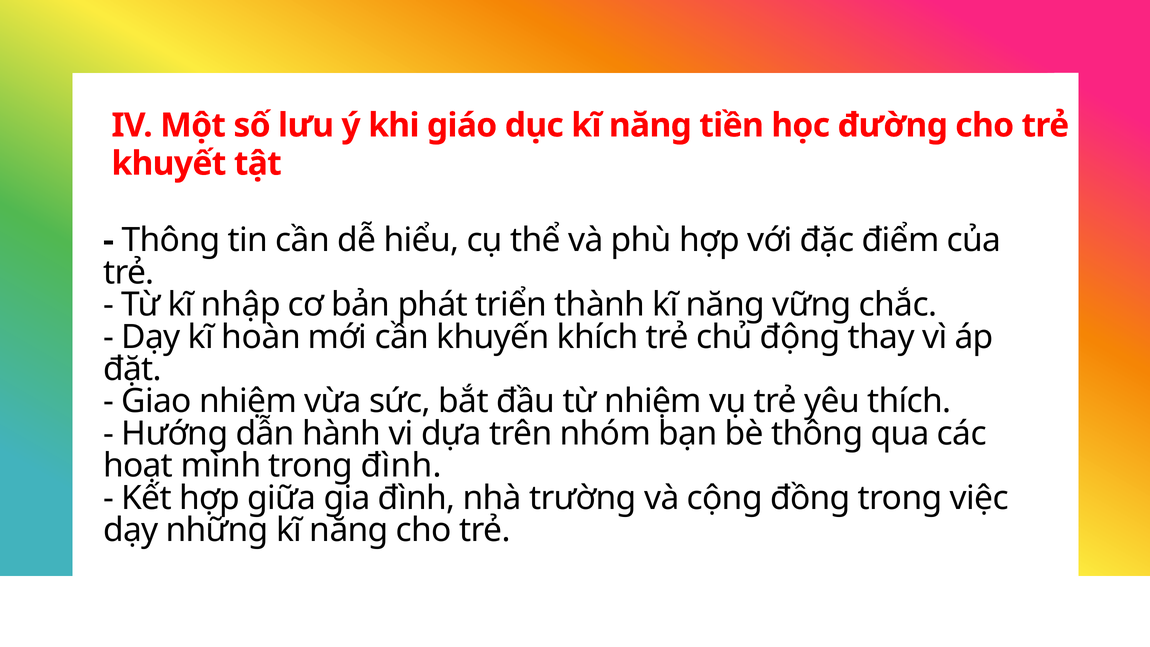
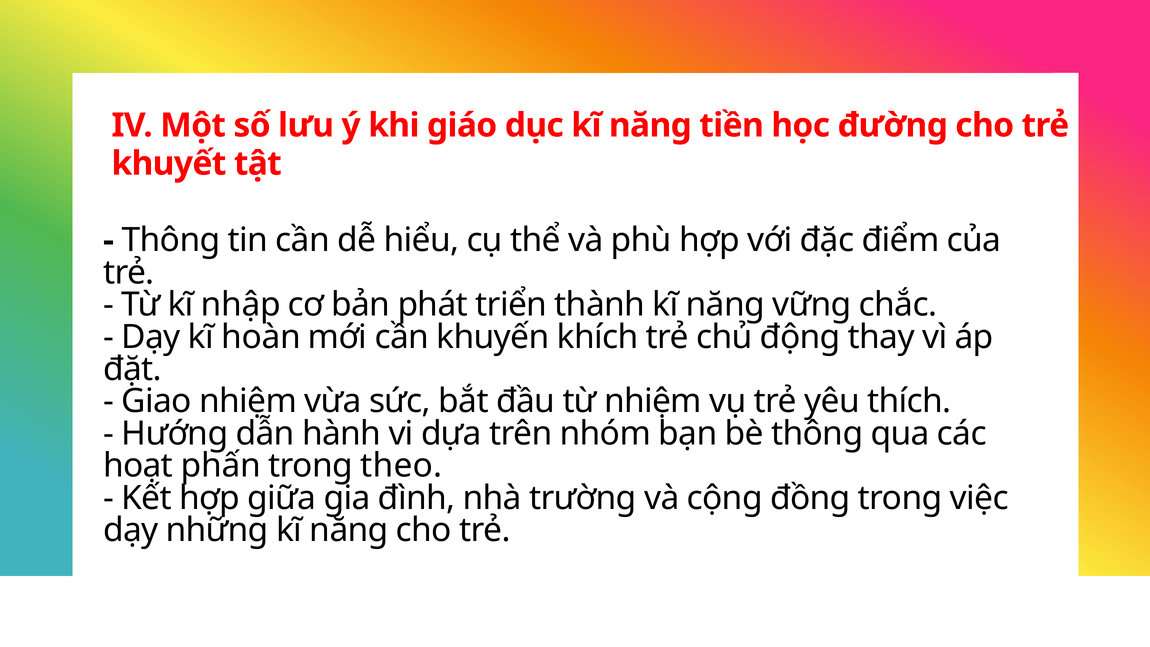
mình: mình -> phấn
trong đình: đình -> theo
